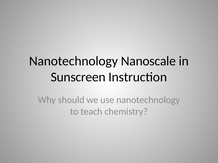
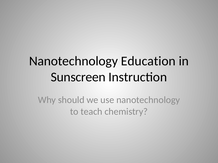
Nanoscale: Nanoscale -> Education
